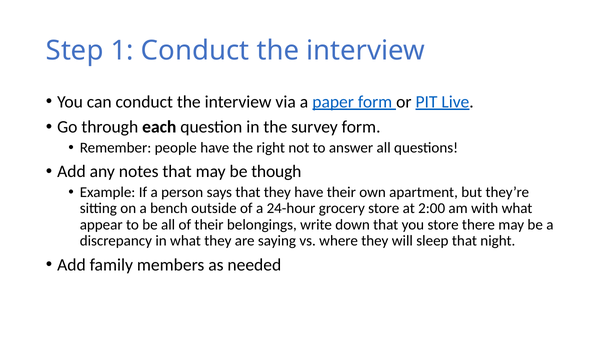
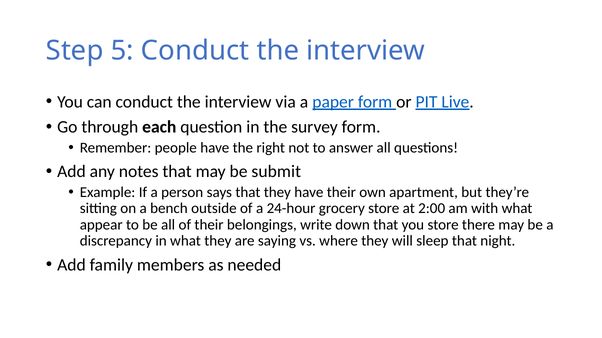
1: 1 -> 5
though: though -> submit
